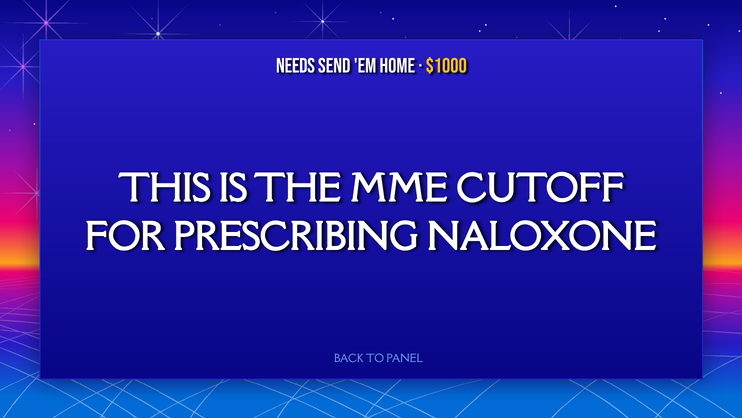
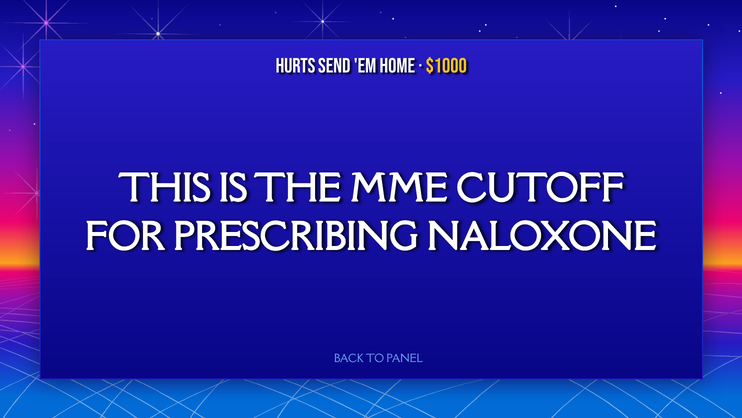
Needs: Needs -> Hurts
